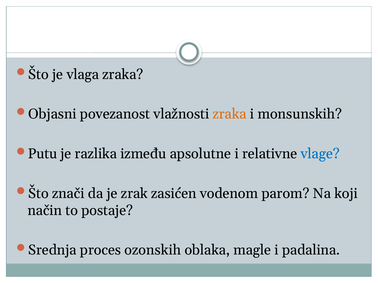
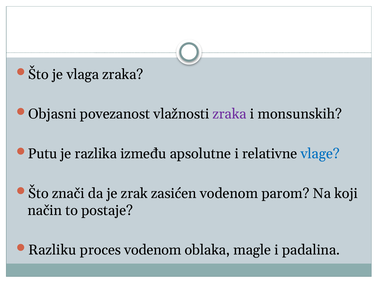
zraka at (230, 114) colour: orange -> purple
Srednja: Srednja -> Razliku
proces ozonskih: ozonskih -> vodenom
